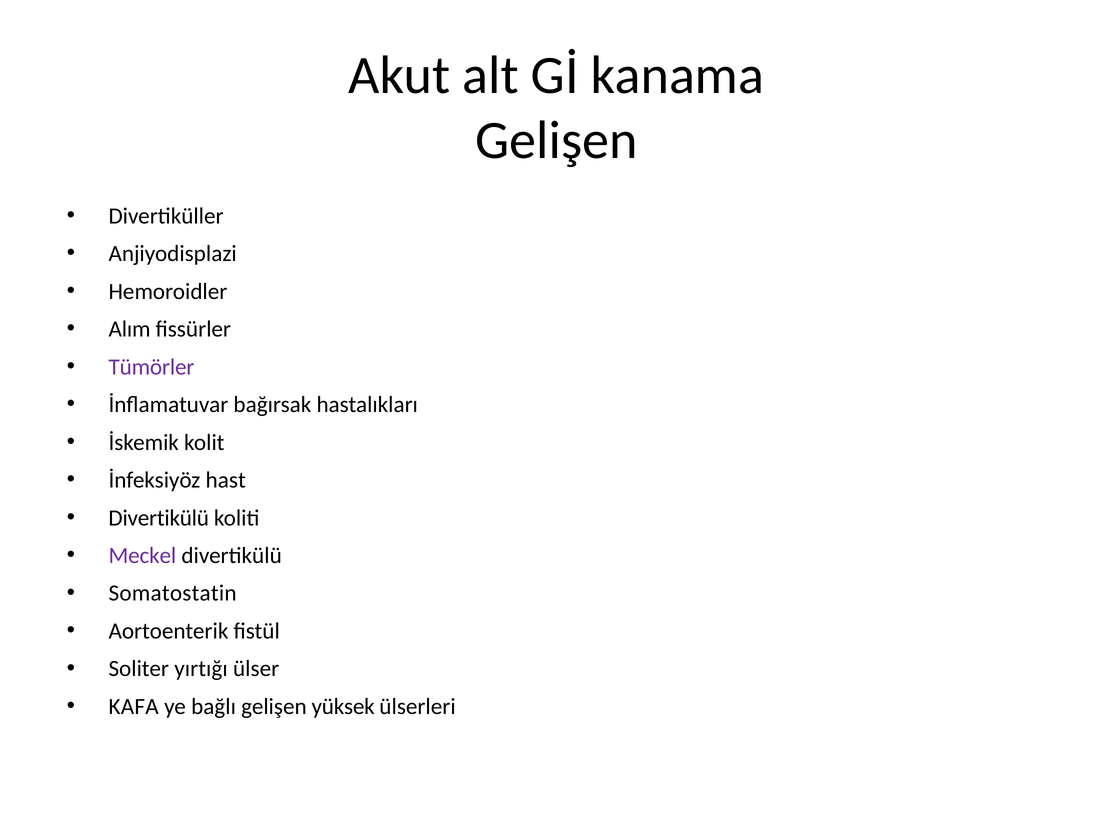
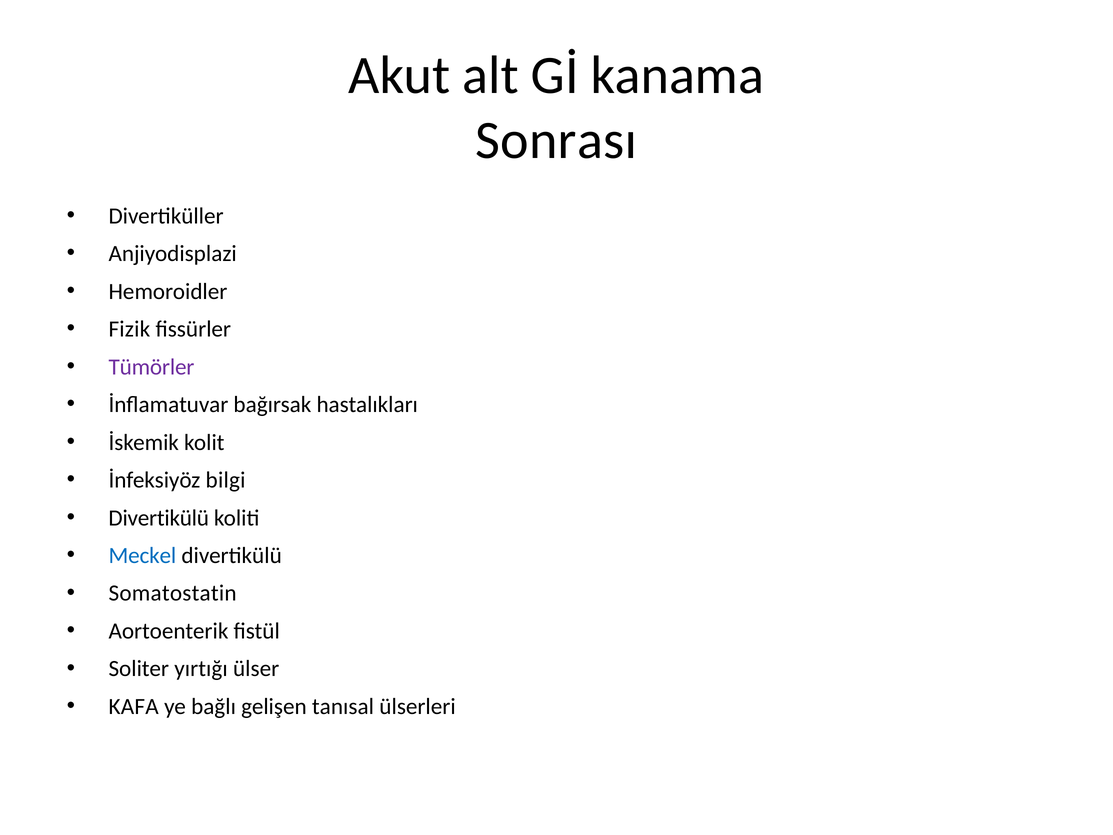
Gelişen at (556, 140): Gelişen -> Sonrası
Alım: Alım -> Fizik
hast: hast -> bilgi
Meckel colour: purple -> blue
yüksek: yüksek -> tanısal
